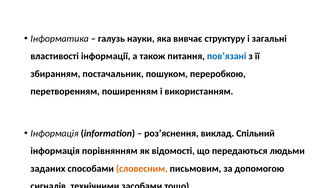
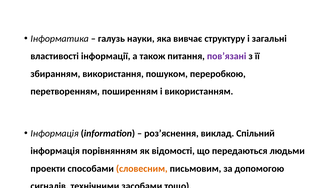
пов’язані colour: blue -> purple
постачальник: постачальник -> використання
заданих: заданих -> проекти
